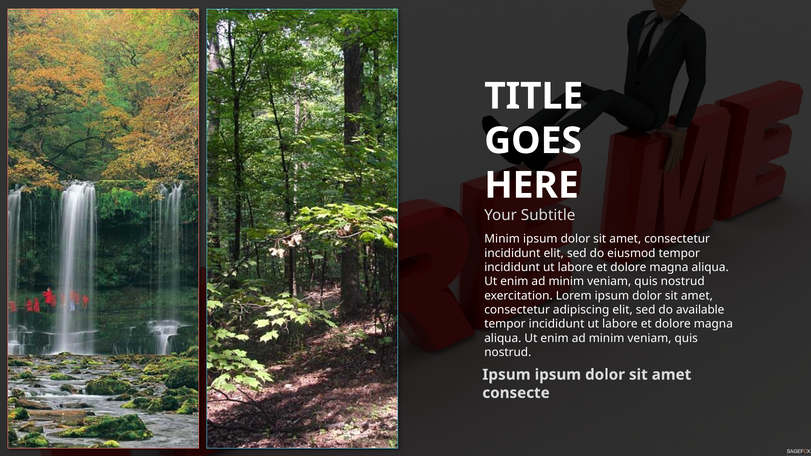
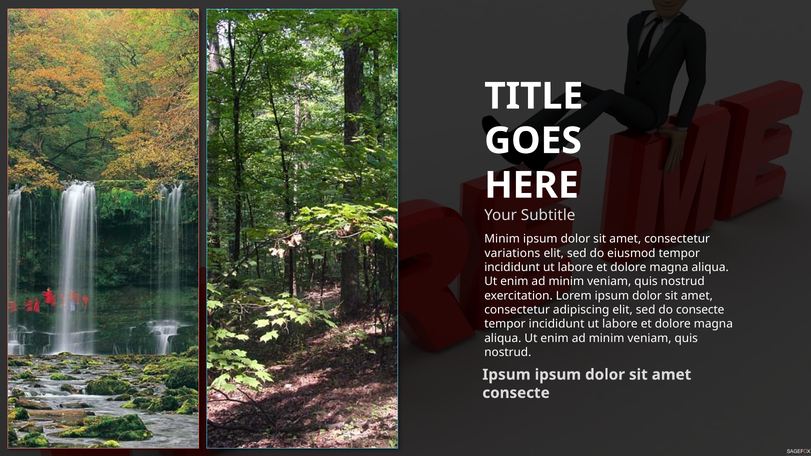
incididunt at (512, 253): incididunt -> variations
do available: available -> consecte
